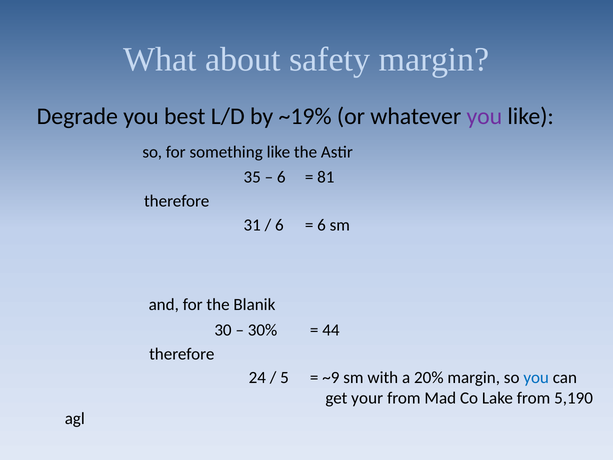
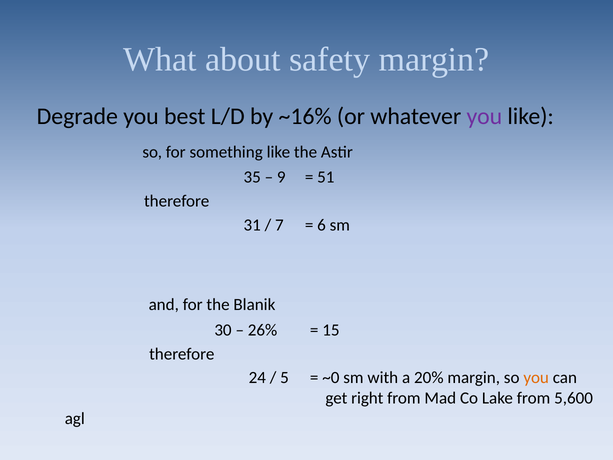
~19%: ~19% -> ~16%
6 at (281, 177): 6 -> 9
81: 81 -> 51
6 at (279, 225): 6 -> 7
30%: 30% -> 26%
44: 44 -> 15
~9: ~9 -> ~0
you at (536, 378) colour: blue -> orange
your: your -> right
5,190: 5,190 -> 5,600
